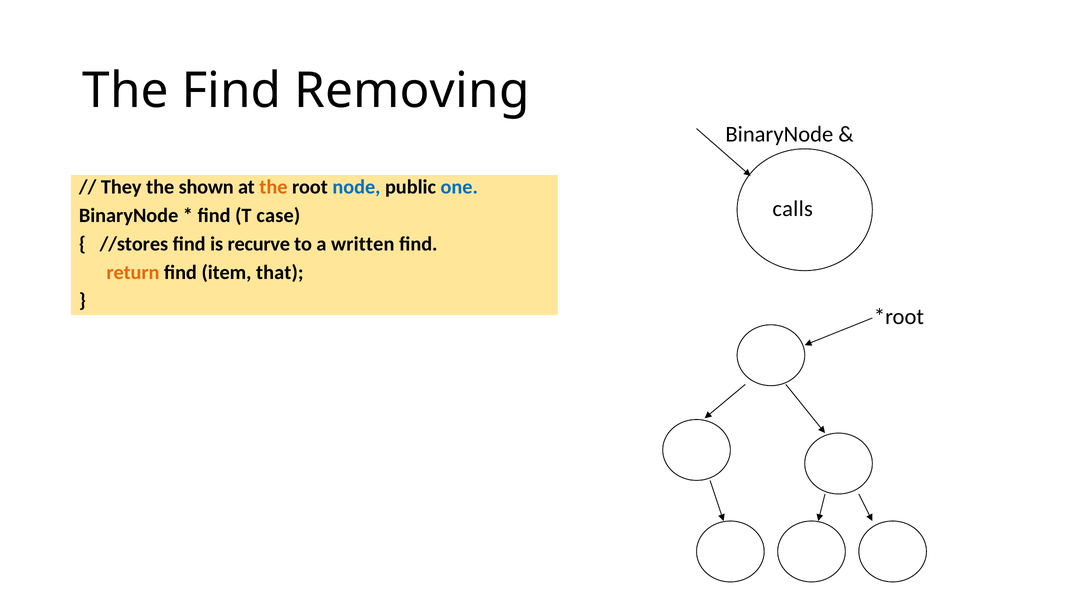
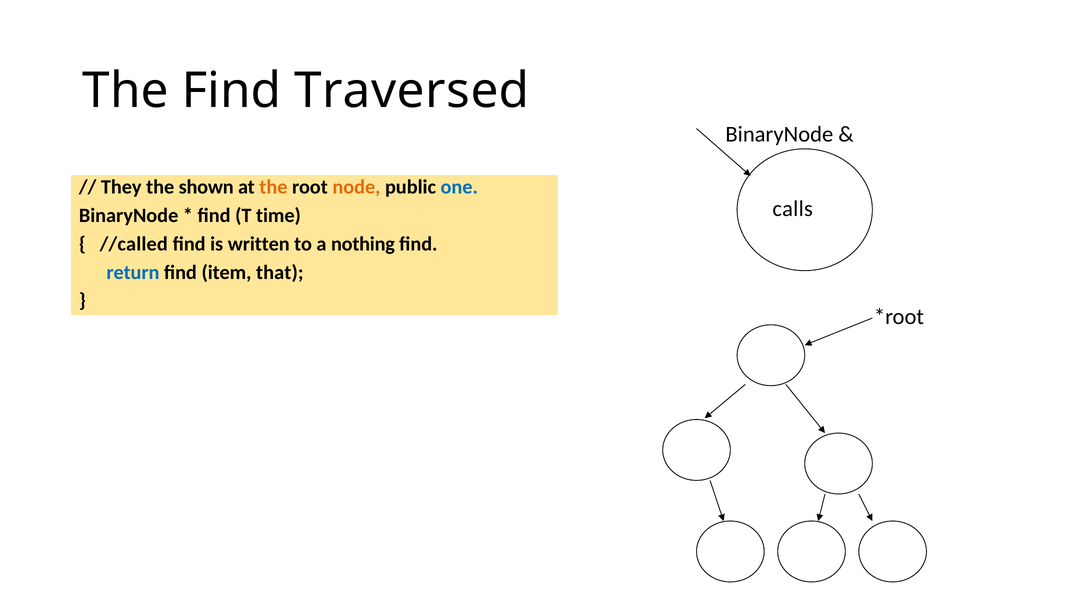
Removing: Removing -> Traversed
node colour: blue -> orange
case: case -> time
//stores: //stores -> //called
recurve: recurve -> written
written: written -> nothing
return colour: orange -> blue
